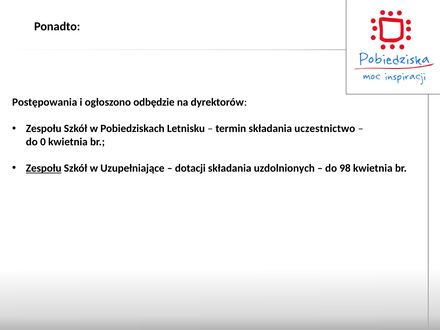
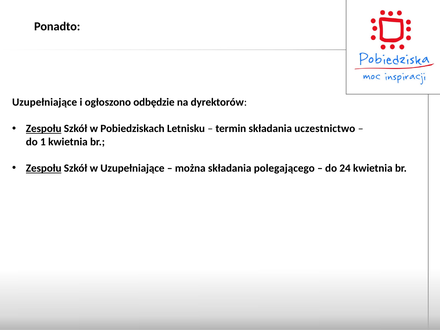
Postępowania at (45, 102): Postępowania -> Uzupełniające
Zespołu at (44, 129) underline: none -> present
0: 0 -> 1
dotacji: dotacji -> można
uzdolnionych: uzdolnionych -> polegającego
98: 98 -> 24
